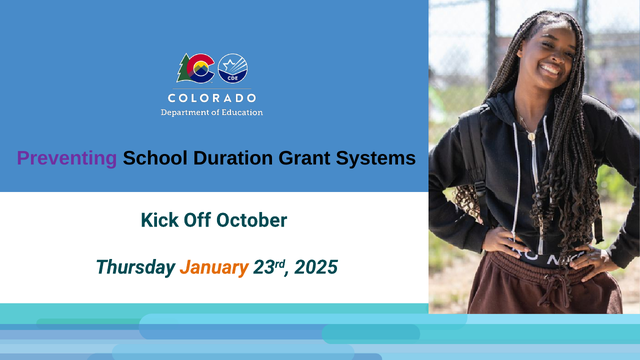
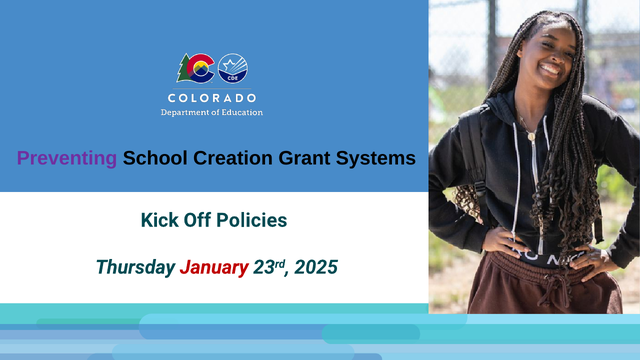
Duration: Duration -> Creation
October: October -> Policies
January colour: orange -> red
